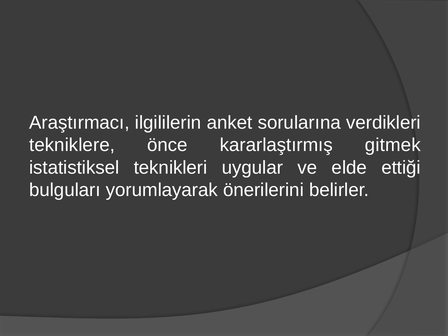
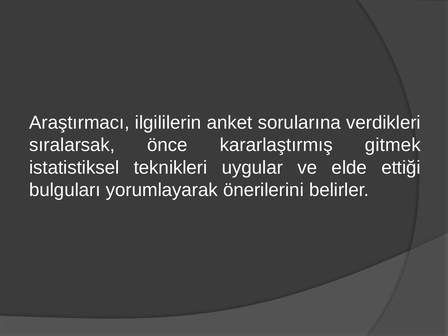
tekniklere: tekniklere -> sıralarsak
